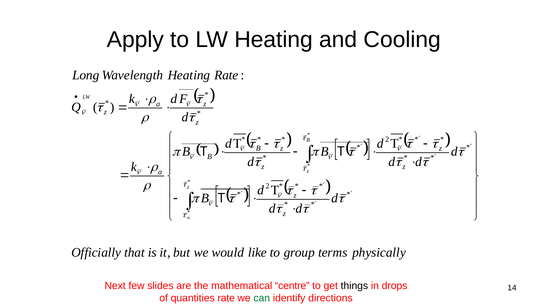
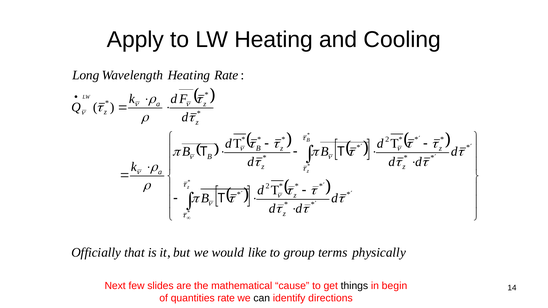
centre: centre -> cause
drops: drops -> begin
can colour: green -> black
